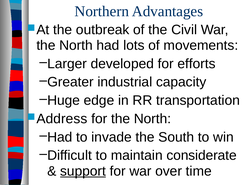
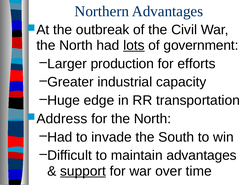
lots underline: none -> present
movements: movements -> government
developed: developed -> production
maintain considerate: considerate -> advantages
